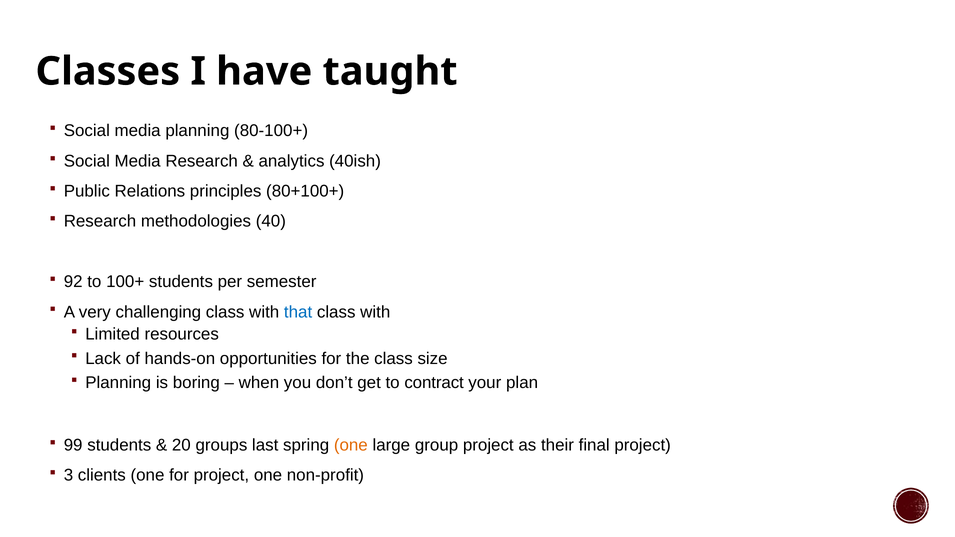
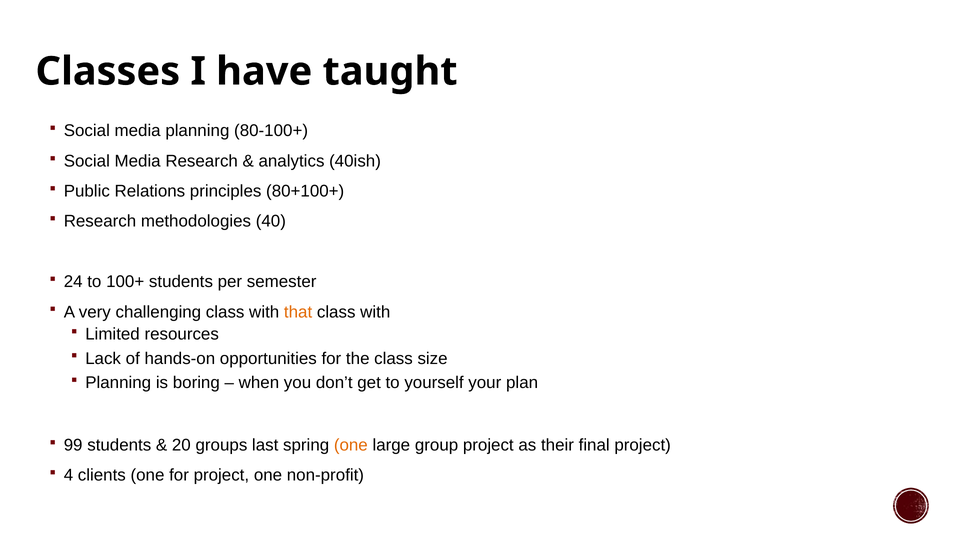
92: 92 -> 24
that colour: blue -> orange
contract: contract -> yourself
3: 3 -> 4
